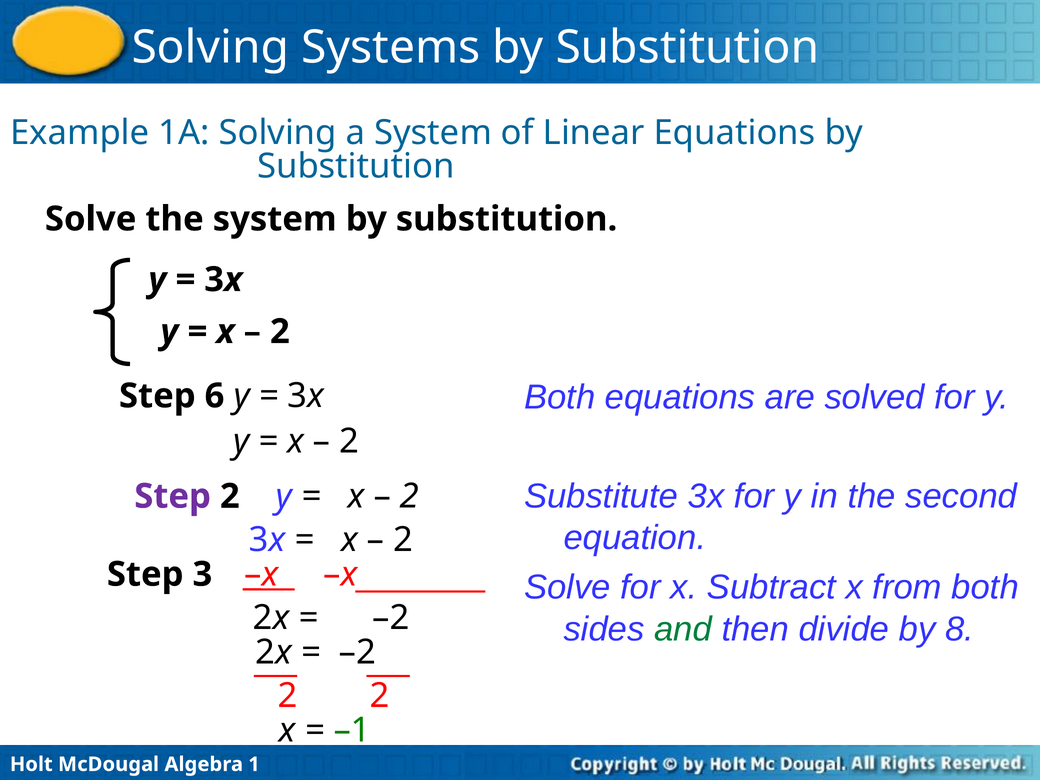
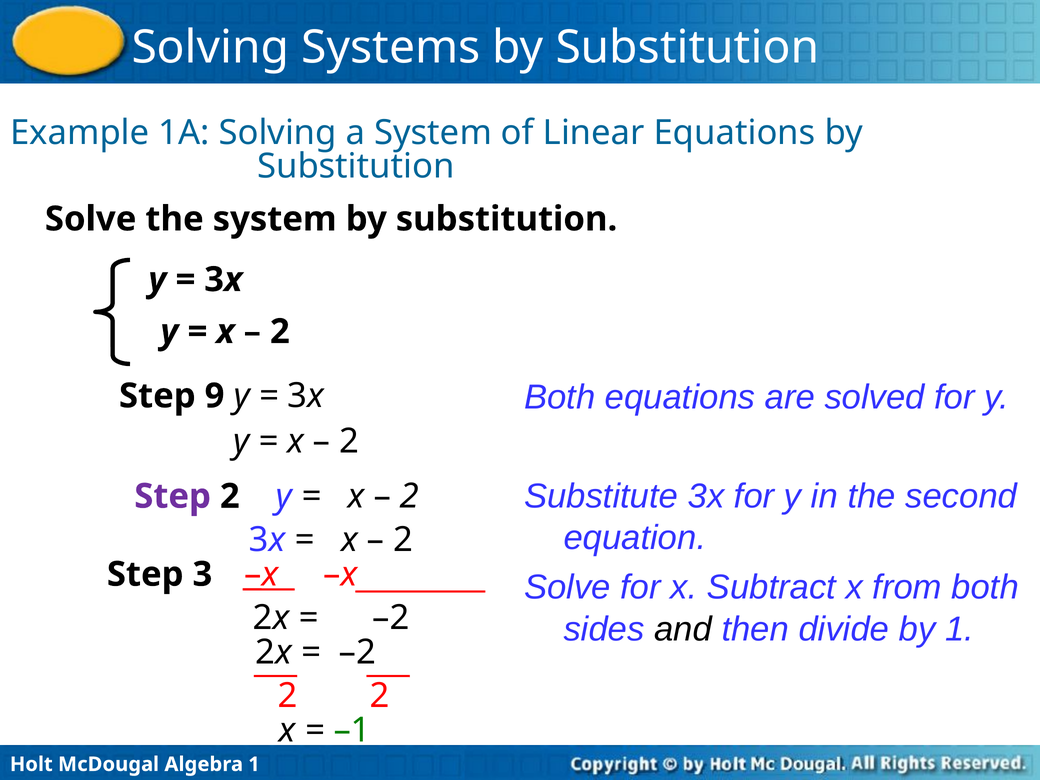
6: 6 -> 9
and colour: green -> black
by 8: 8 -> 1
